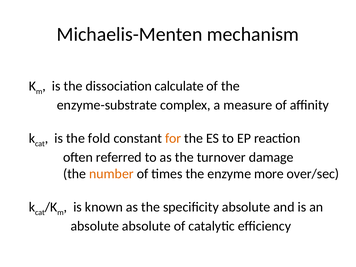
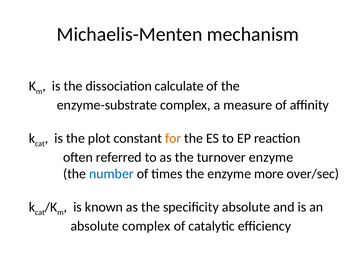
fold: fold -> plot
turnover damage: damage -> enzyme
number colour: orange -> blue
absolute absolute: absolute -> complex
